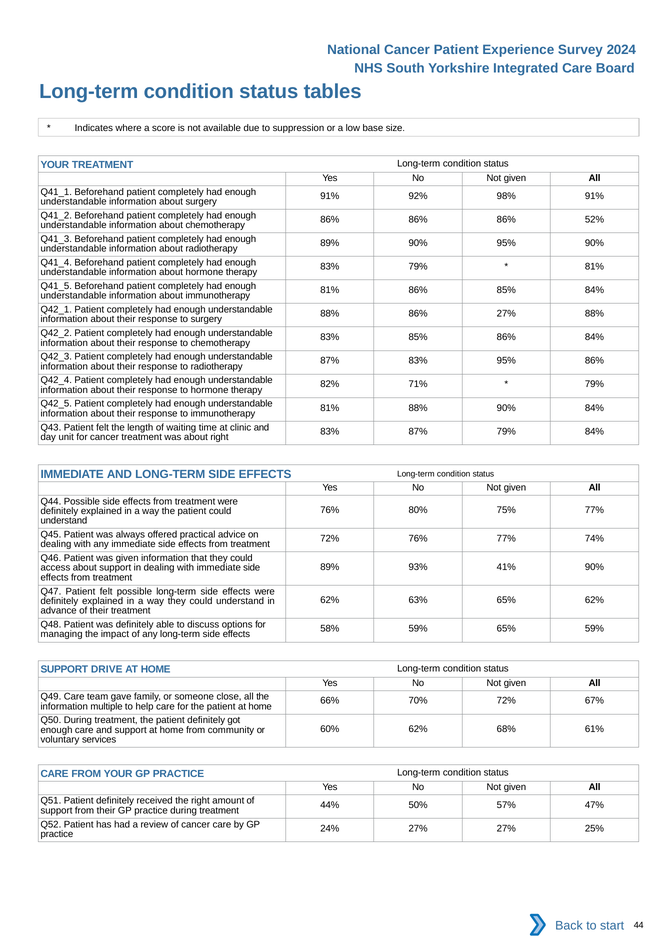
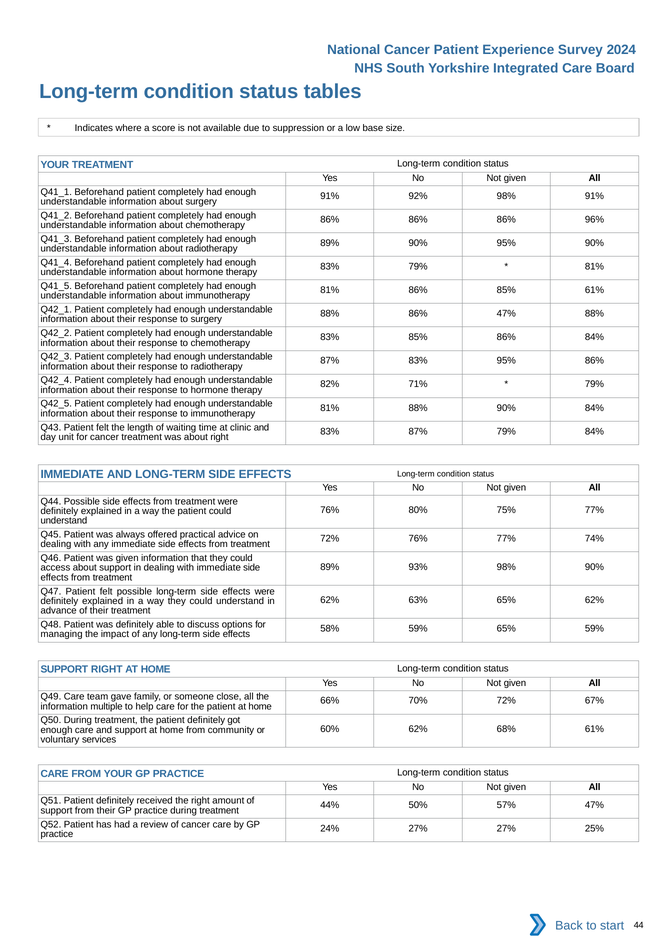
52%: 52% -> 96%
85% 84%: 84% -> 61%
86% 27%: 27% -> 47%
93% 41%: 41% -> 98%
SUPPORT DRIVE: DRIVE -> RIGHT
